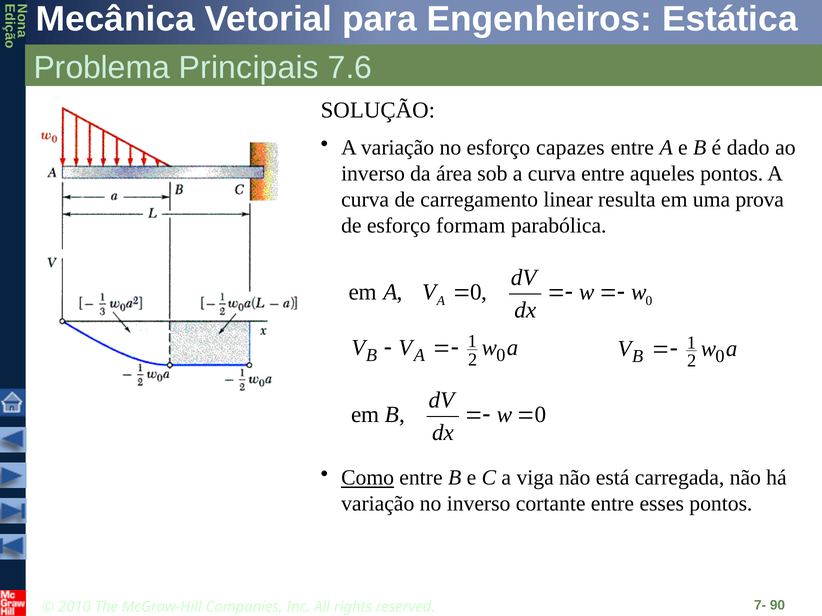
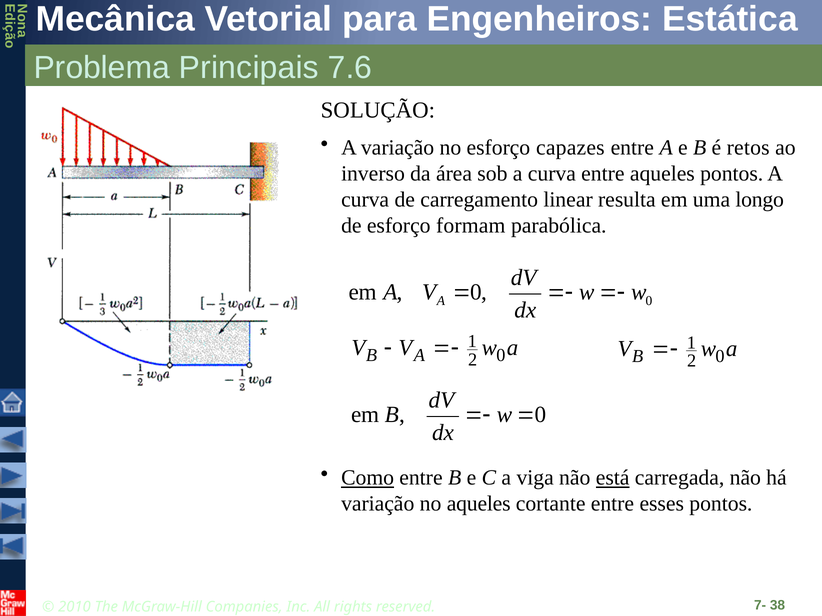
dado: dado -> retos
prova: prova -> longo
está underline: none -> present
no inverso: inverso -> aqueles
90: 90 -> 38
